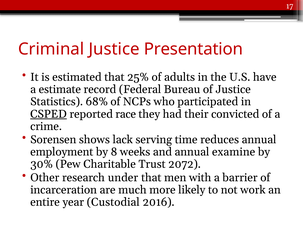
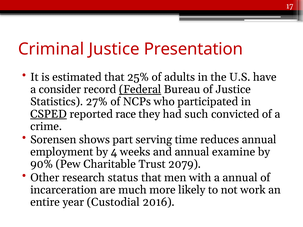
estimate: estimate -> consider
Federal underline: none -> present
68%: 68% -> 27%
their: their -> such
lack: lack -> part
8: 8 -> 4
30%: 30% -> 90%
2072: 2072 -> 2079
under: under -> status
a barrier: barrier -> annual
